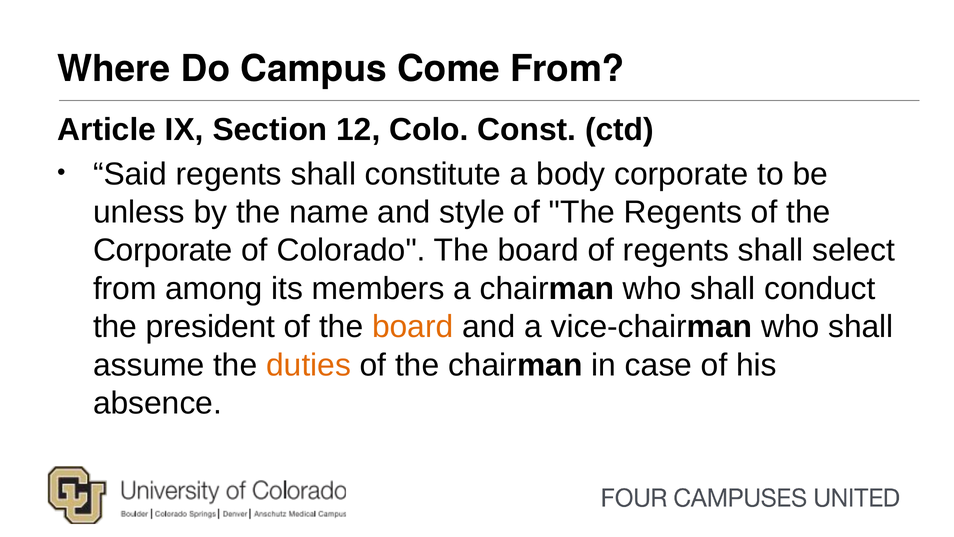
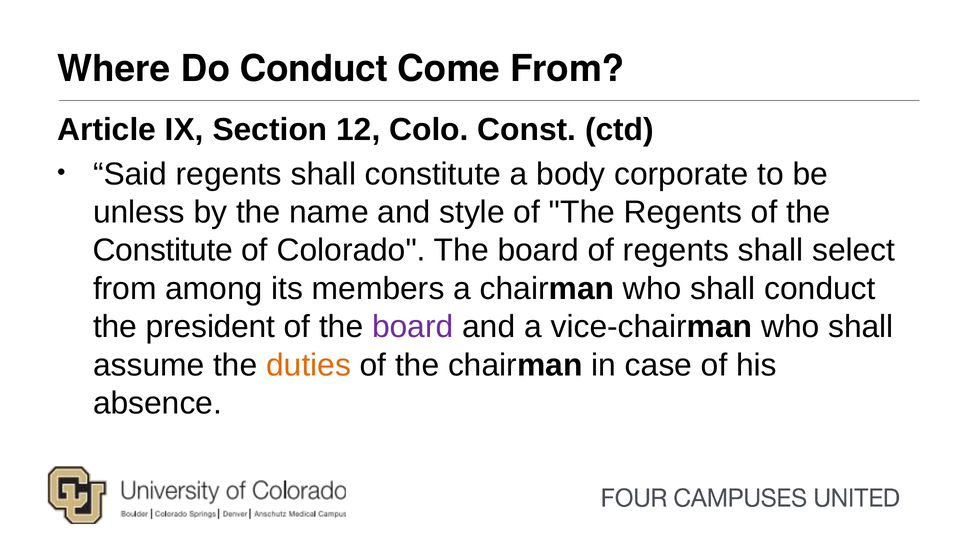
Do Campus: Campus -> Conduct
Corporate at (163, 250): Corporate -> Constitute
board at (413, 327) colour: orange -> purple
